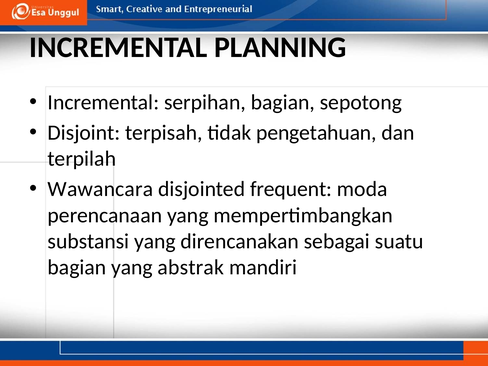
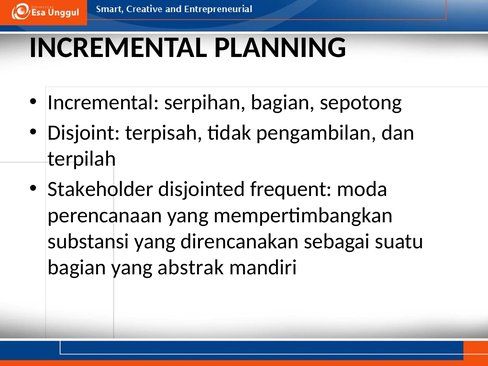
pengetahuan: pengetahuan -> pengambilan
Wawancara: Wawancara -> Stakeholder
